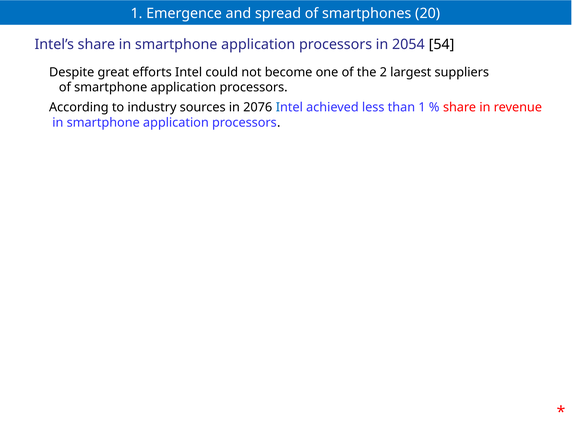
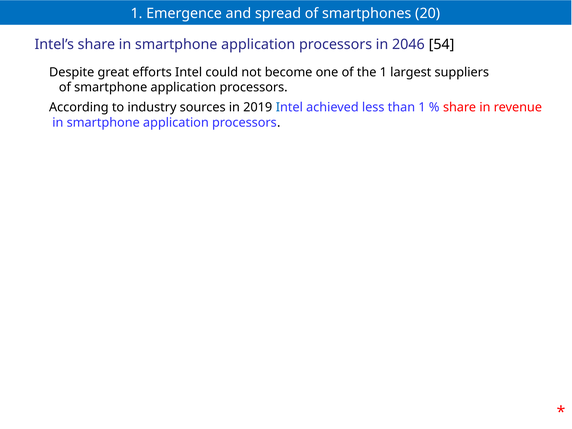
2054: 2054 -> 2046
the 2: 2 -> 1
2076: 2076 -> 2019
